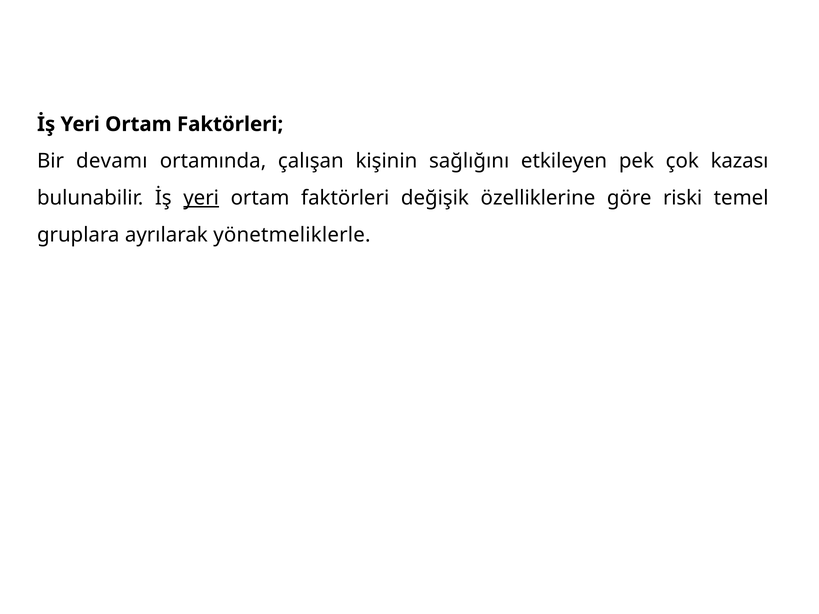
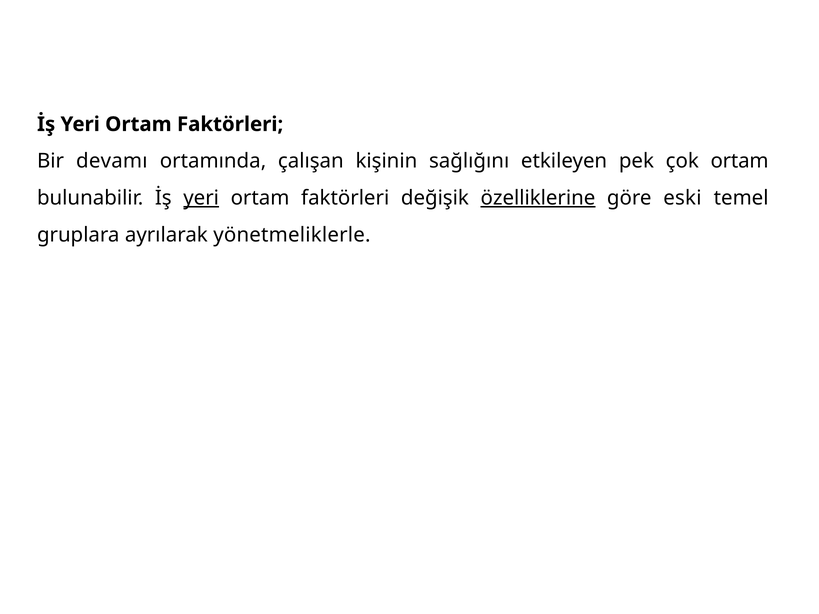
çok kazası: kazası -> ortam
özelliklerine underline: none -> present
riski: riski -> eski
